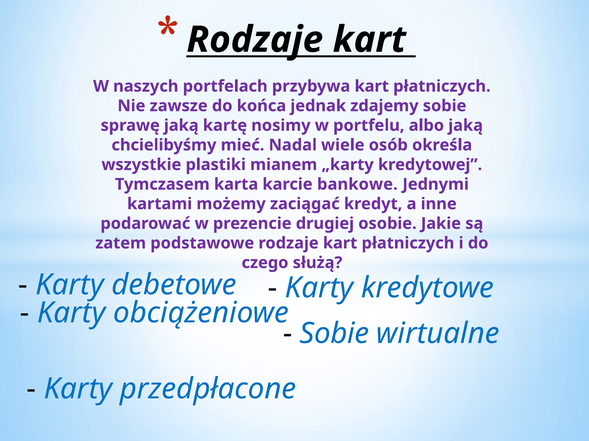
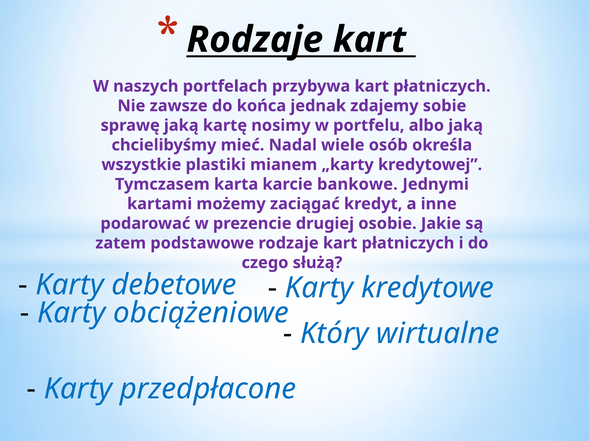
Sobie at (334, 334): Sobie -> Który
